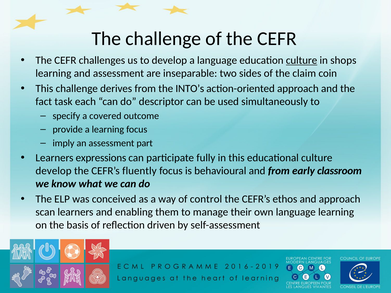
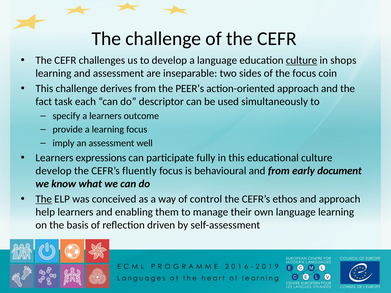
the claim: claim -> focus
INTO’s: INTO’s -> PEER’s
a covered: covered -> learners
part: part -> well
classroom: classroom -> document
The at (44, 199) underline: none -> present
scan: scan -> help
